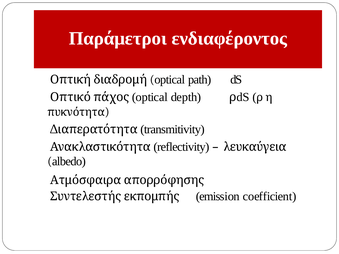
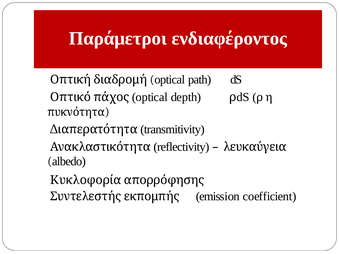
Ατμόσφαιρα: Ατμόσφαιρα -> Κυκλοφορία
